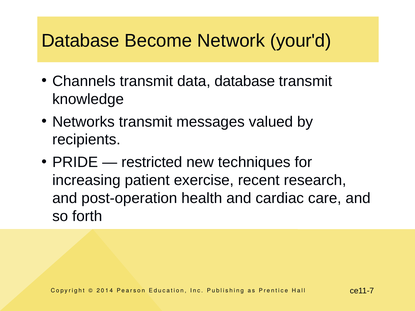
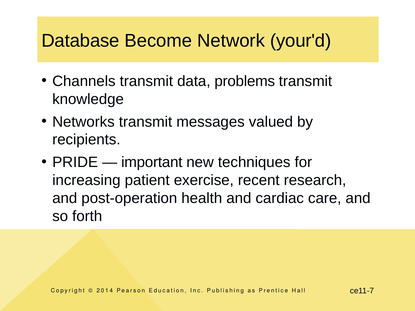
data database: database -> problems
restricted: restricted -> important
